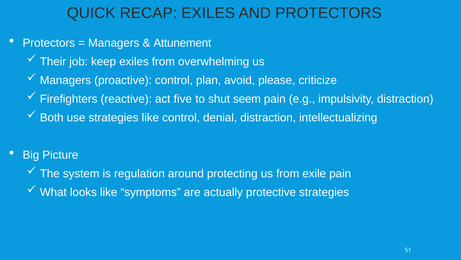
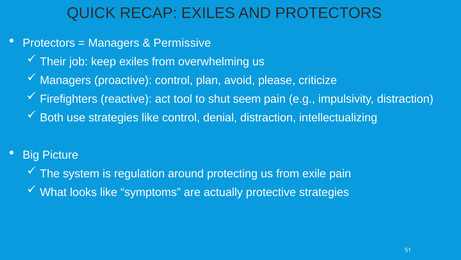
Attunement: Attunement -> Permissive
five: five -> tool
